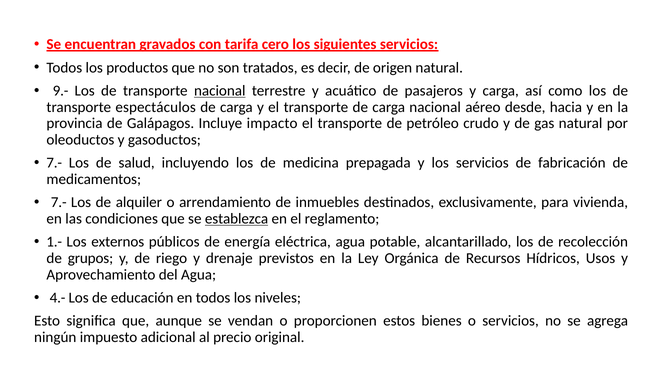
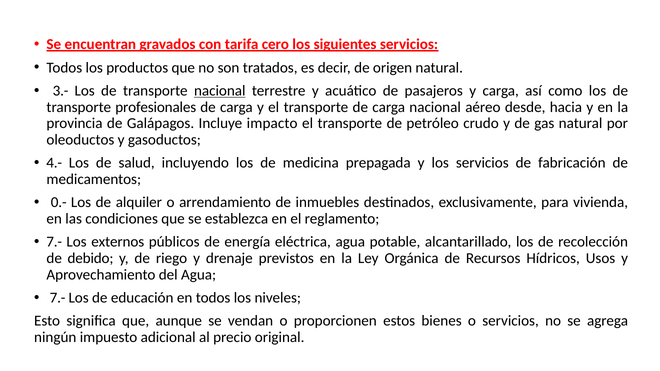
9.-: 9.- -> 3.-
espectáculos: espectáculos -> profesionales
7.- at (54, 163): 7.- -> 4.-
7.- at (59, 203): 7.- -> 0.-
establezca underline: present -> none
1.- at (54, 242): 1.- -> 7.-
grupos: grupos -> debido
4.- at (58, 298): 4.- -> 7.-
